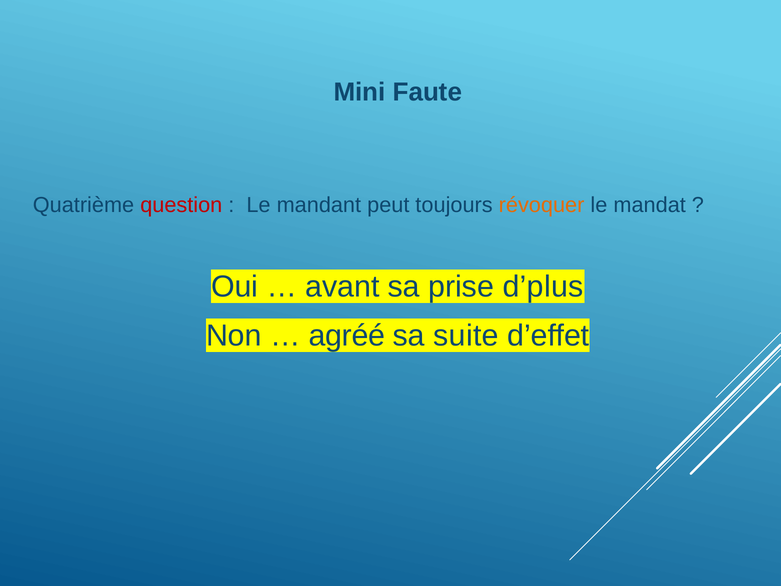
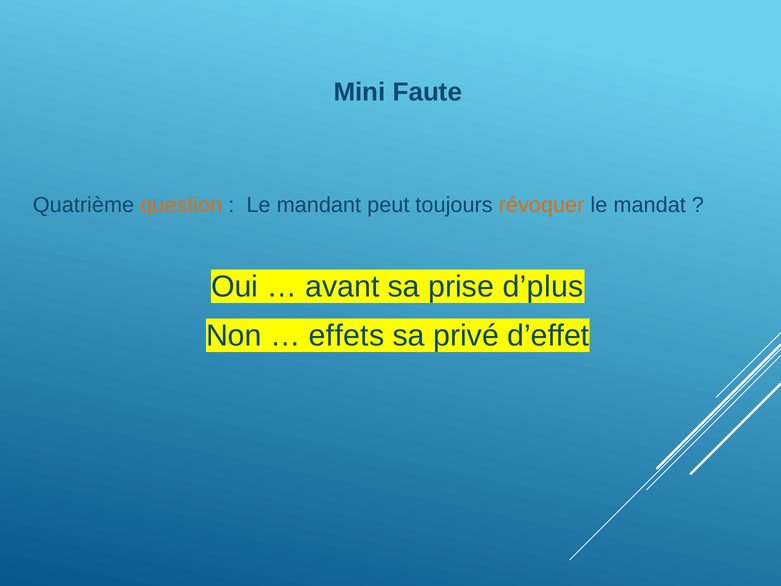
question colour: red -> orange
agréé: agréé -> effets
suite: suite -> privé
